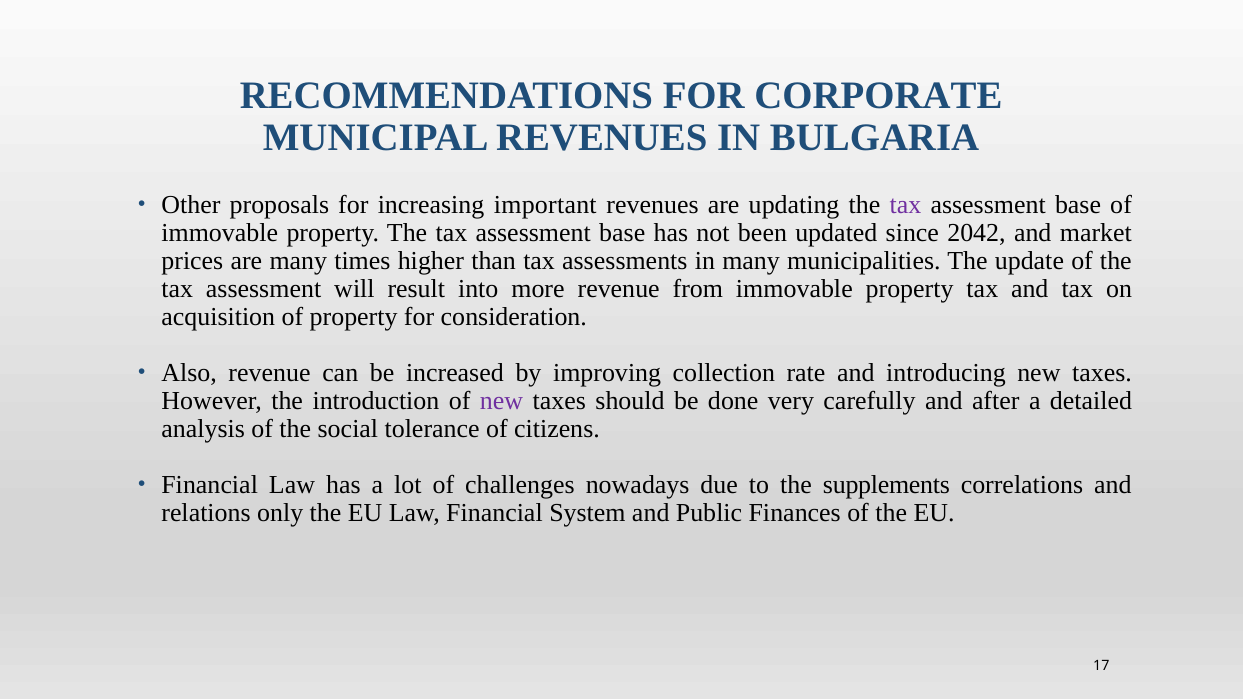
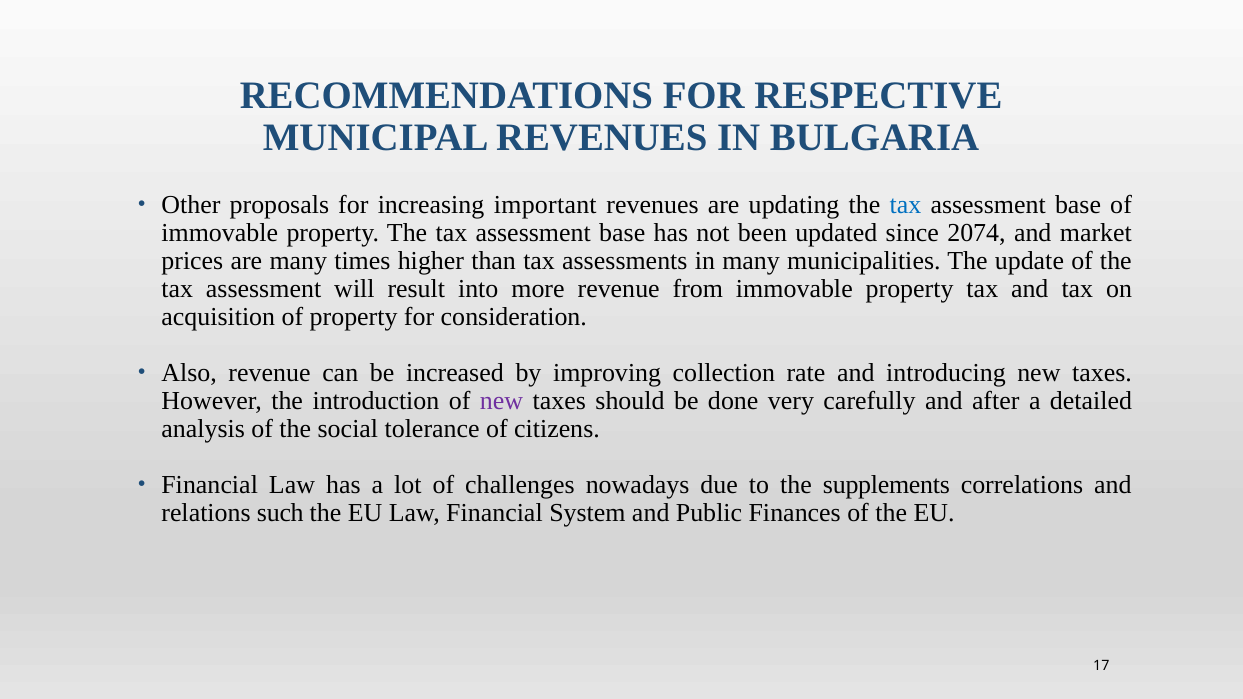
CORPORATE: CORPORATE -> RESPECTIVE
tax at (905, 205) colour: purple -> blue
2042: 2042 -> 2074
only: only -> such
